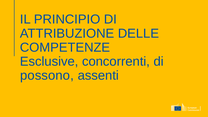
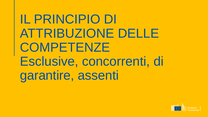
possono: possono -> garantire
